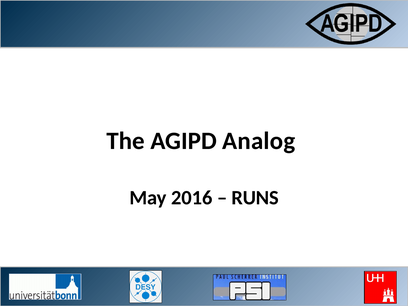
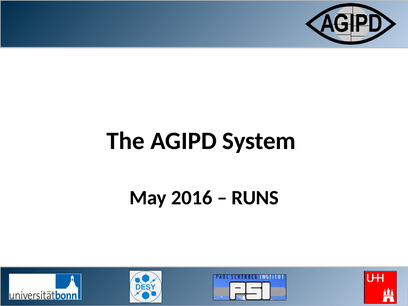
Analog: Analog -> System
